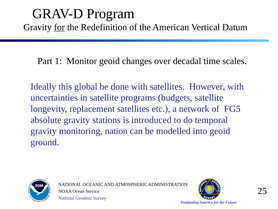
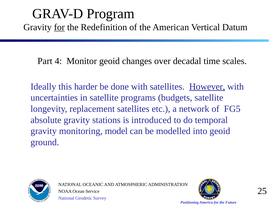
1: 1 -> 4
global: global -> harder
However underline: none -> present
nation: nation -> model
